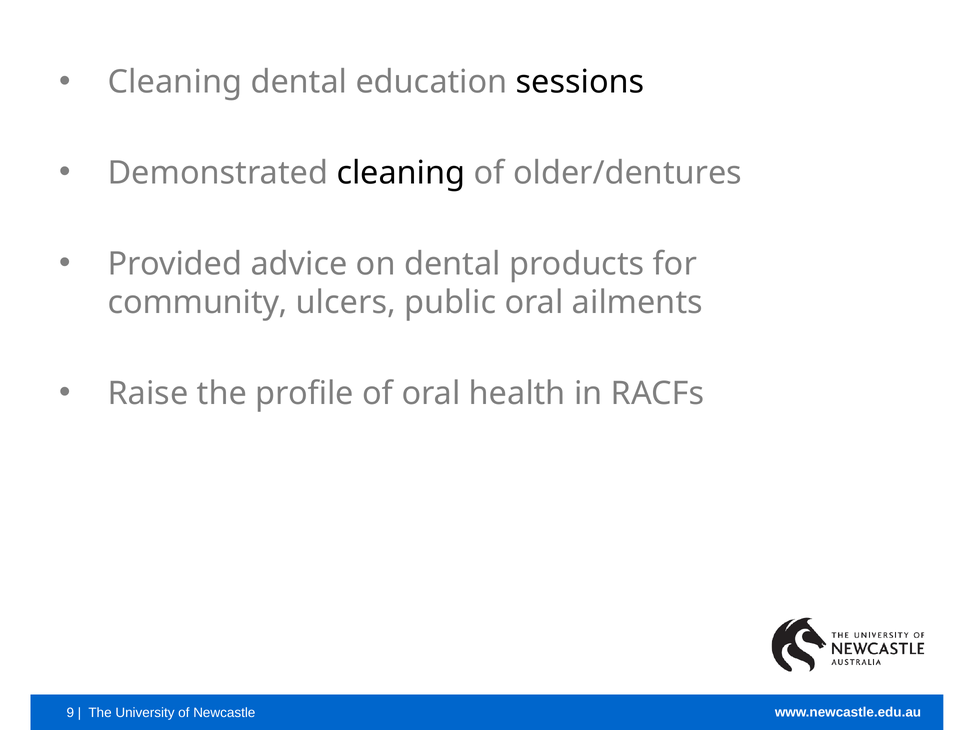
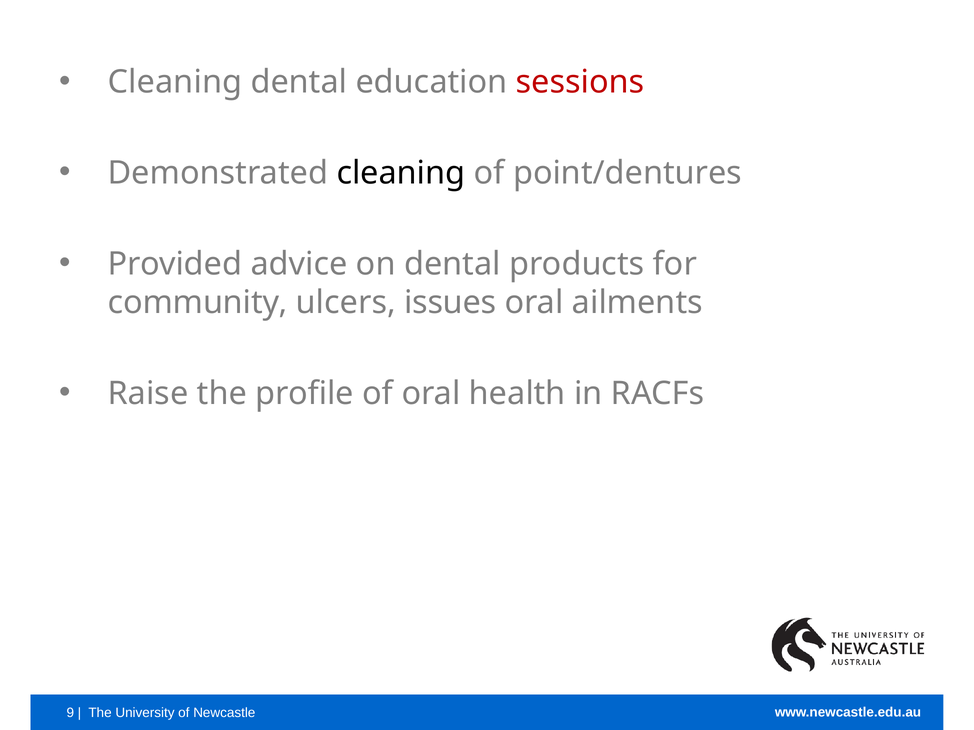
sessions colour: black -> red
older/dentures: older/dentures -> point/dentures
public: public -> issues
